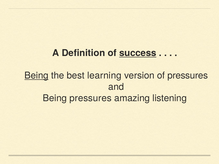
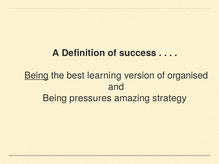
success underline: present -> none
of pressures: pressures -> organised
listening: listening -> strategy
